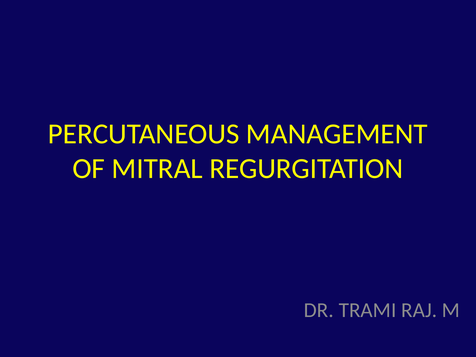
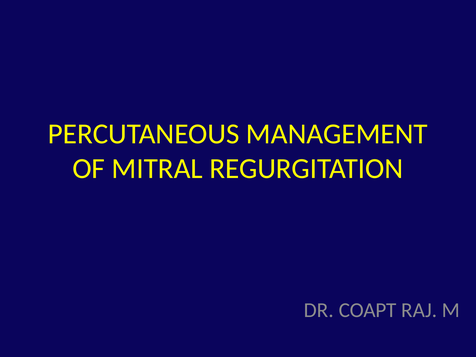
TRAMI: TRAMI -> COAPT
